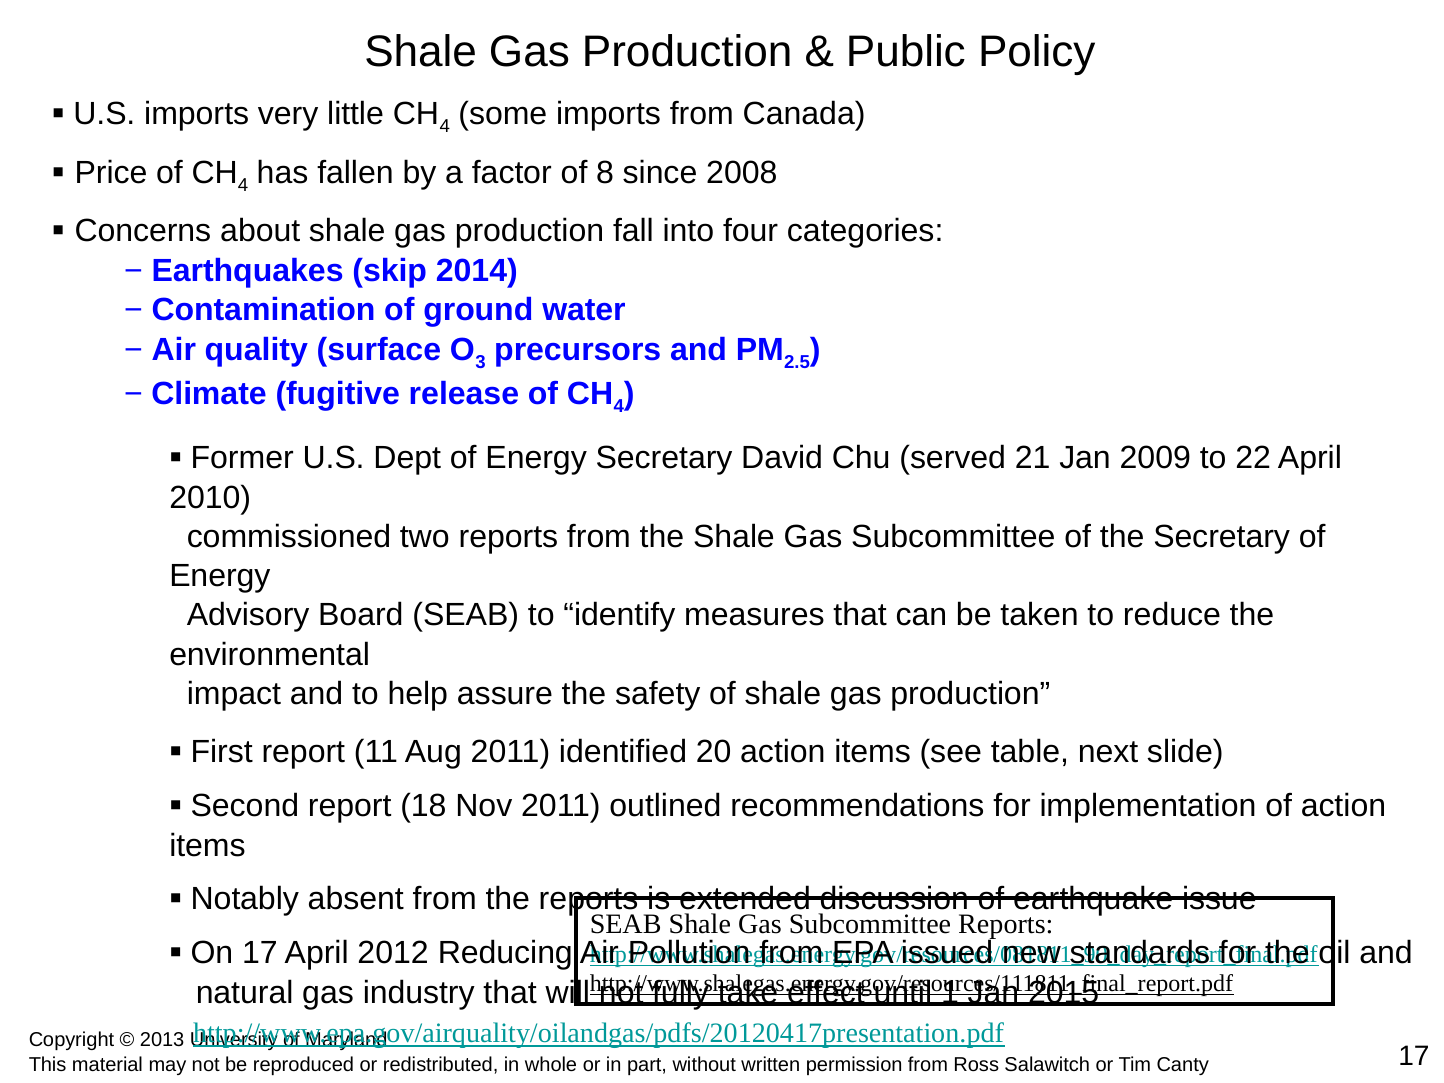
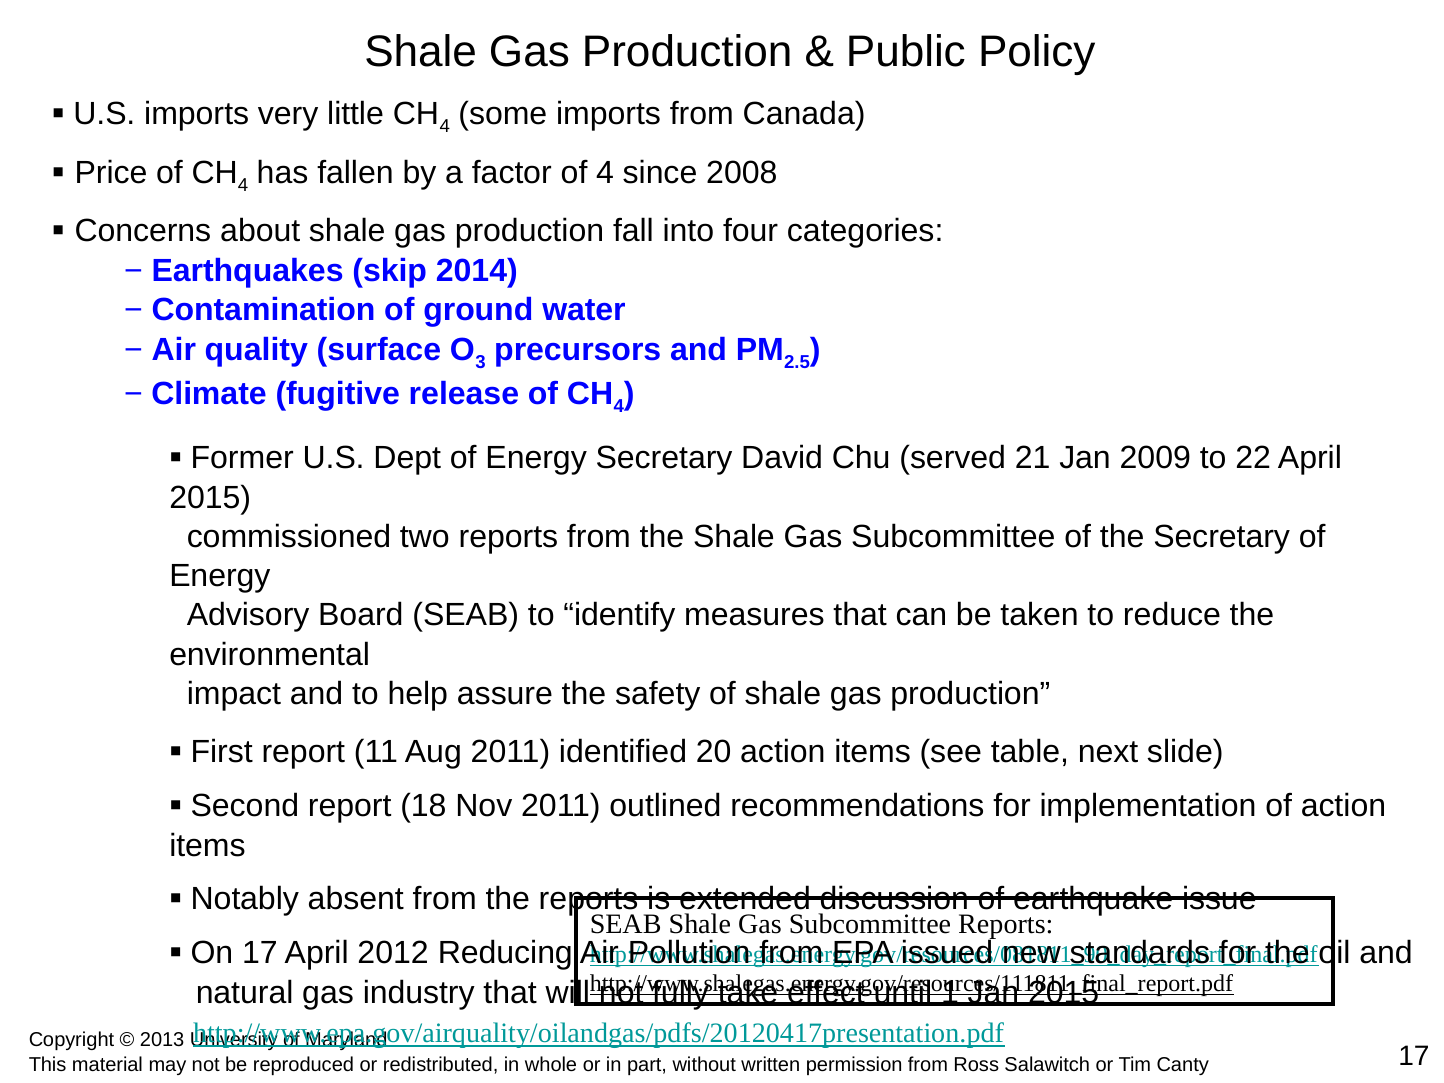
of 8: 8 -> 4
2010 at (210, 498): 2010 -> 2015
